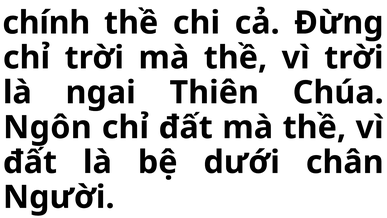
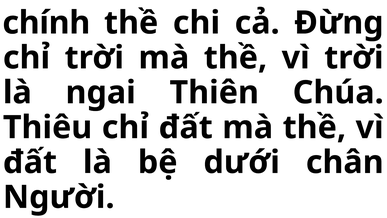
Ngôn: Ngôn -> Thiêu
